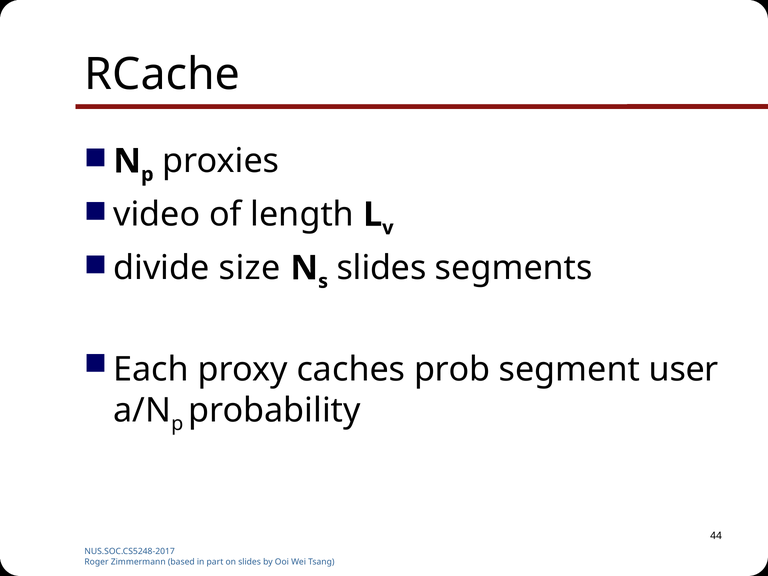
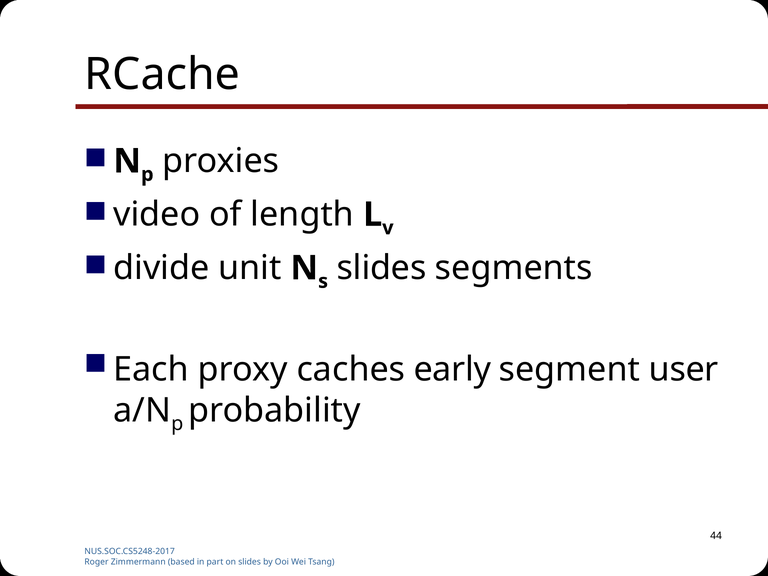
size: size -> unit
prob: prob -> early
